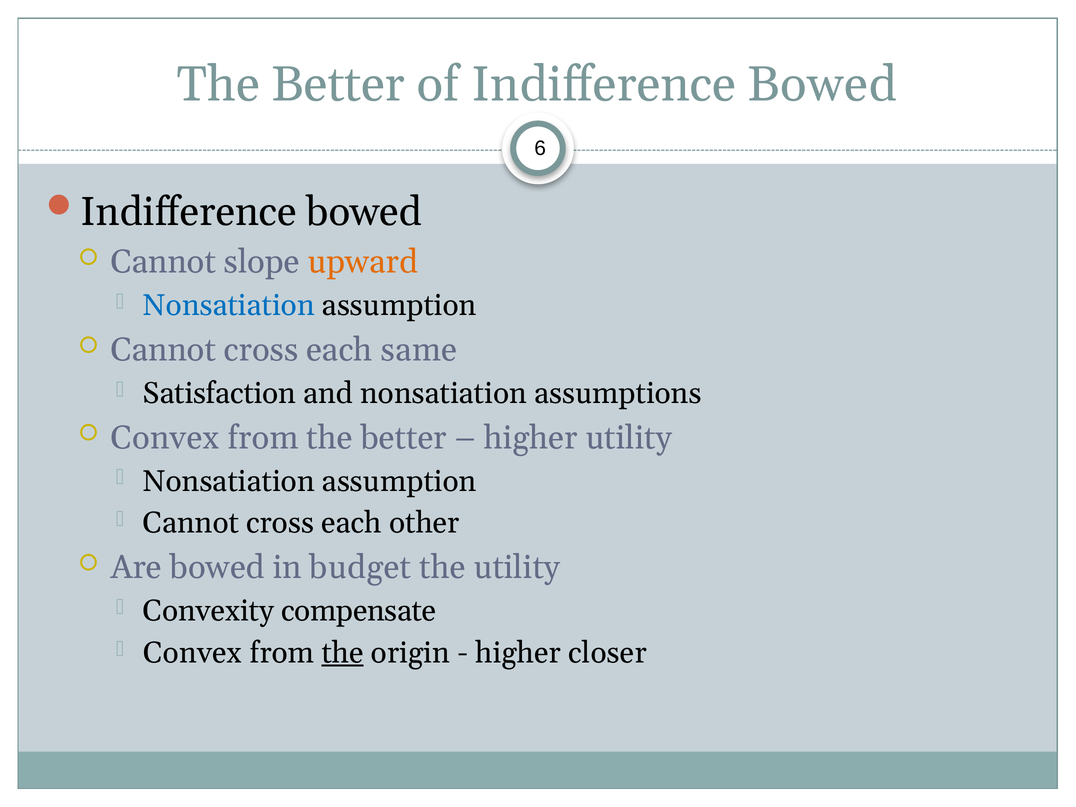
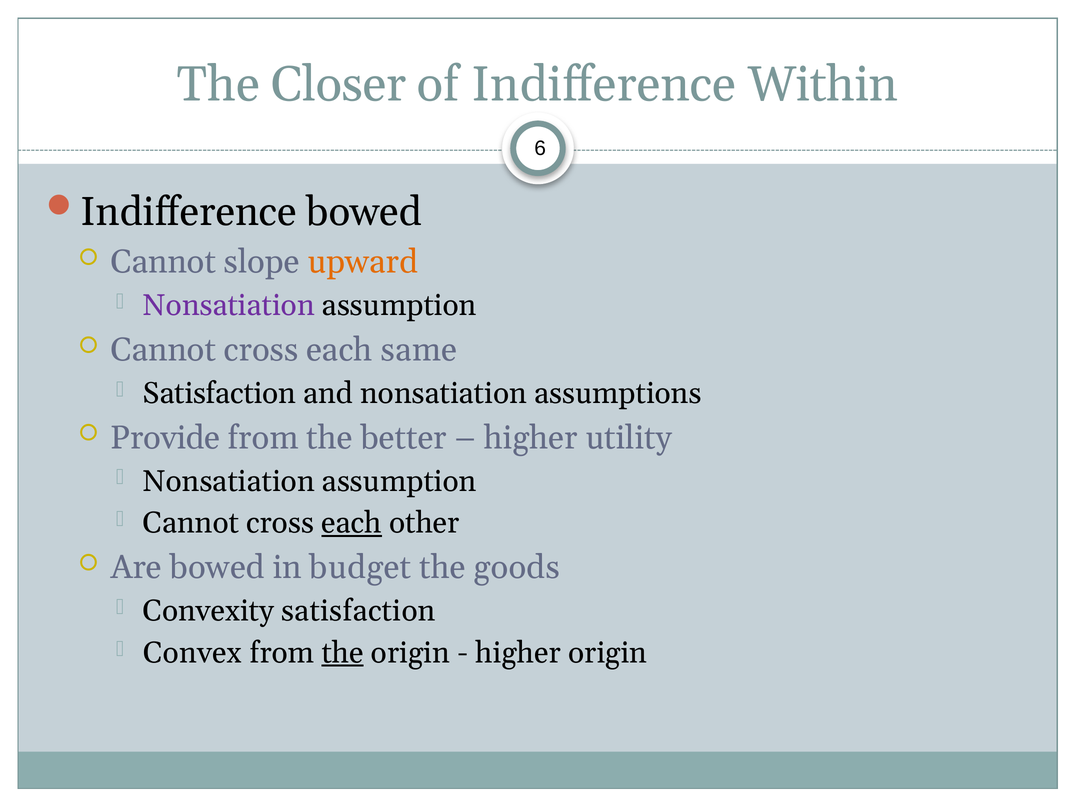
Better at (338, 85): Better -> Closer
of Indifference Bowed: Bowed -> Within
Nonsatiation at (229, 305) colour: blue -> purple
Convex at (165, 438): Convex -> Provide
each at (352, 523) underline: none -> present
the utility: utility -> goods
Convexity compensate: compensate -> satisfaction
higher closer: closer -> origin
